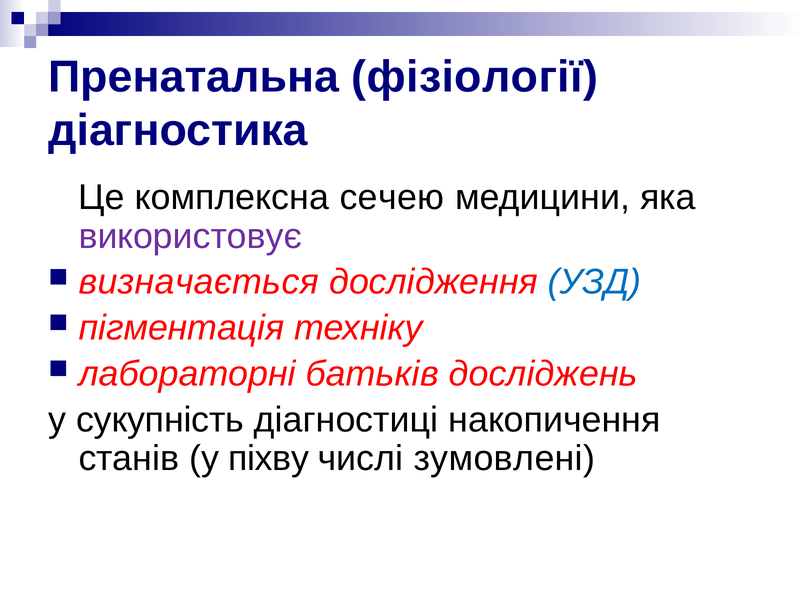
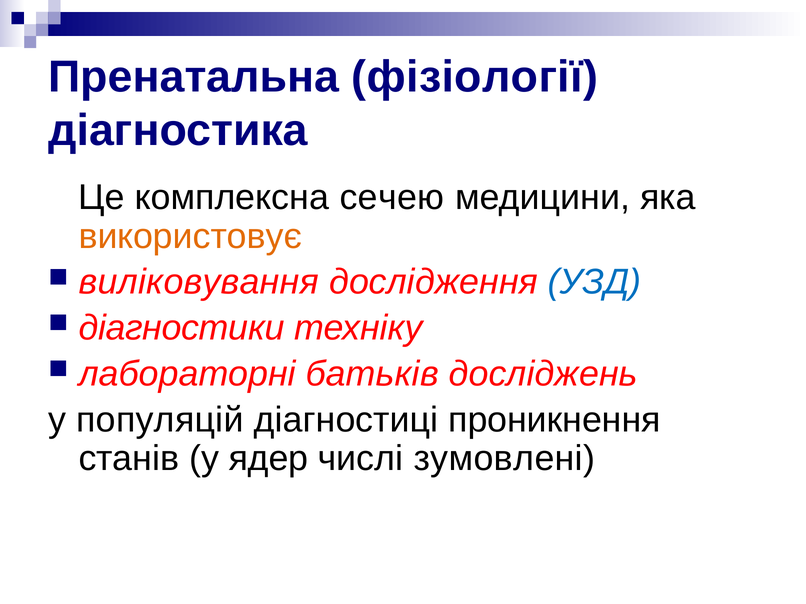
використовує colour: purple -> orange
визначається: визначається -> виліковування
пігментація: пігментація -> діагностики
сукупність: сукупність -> популяцій
накопичення: накопичення -> проникнення
піхву: піхву -> ядер
